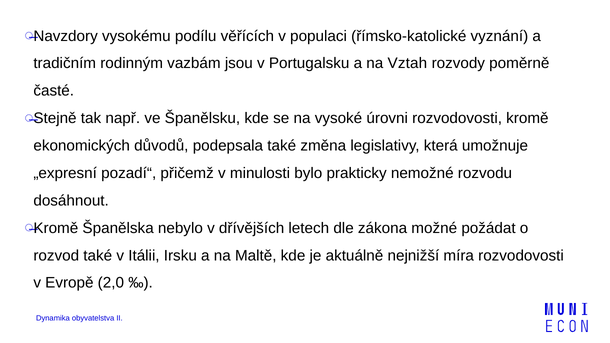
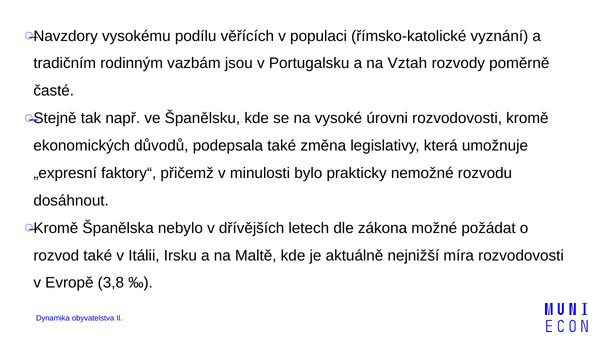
pozadí“: pozadí“ -> faktory“
2,0: 2,0 -> 3,8
